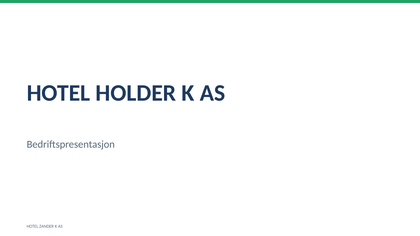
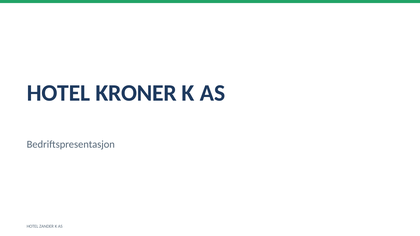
HOLDER: HOLDER -> KRONER
